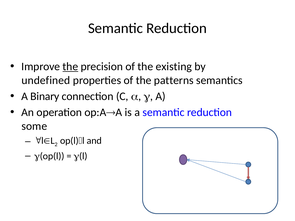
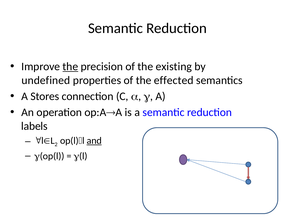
patterns: patterns -> effected
Binary: Binary -> Stores
some: some -> labels
and underline: none -> present
